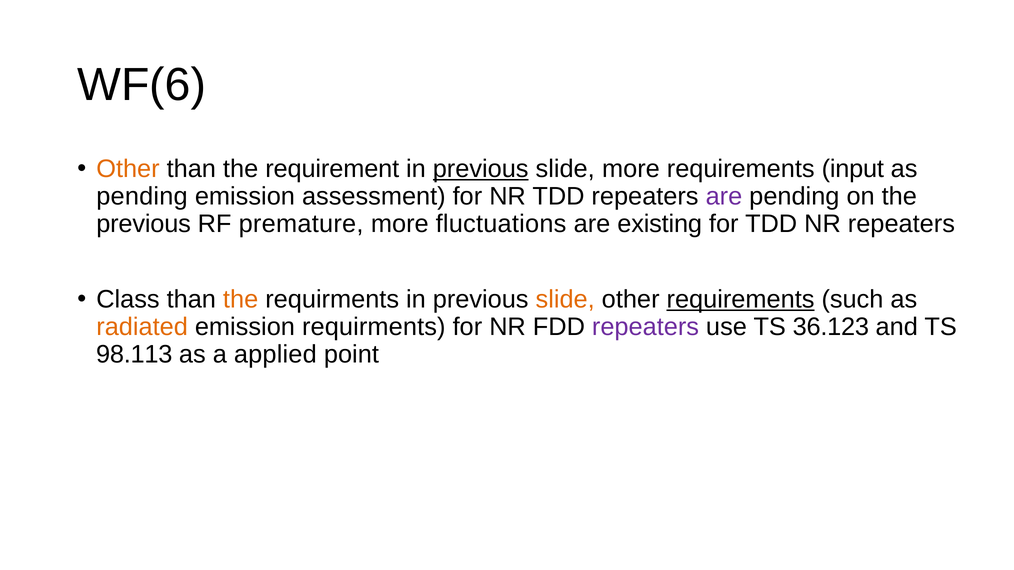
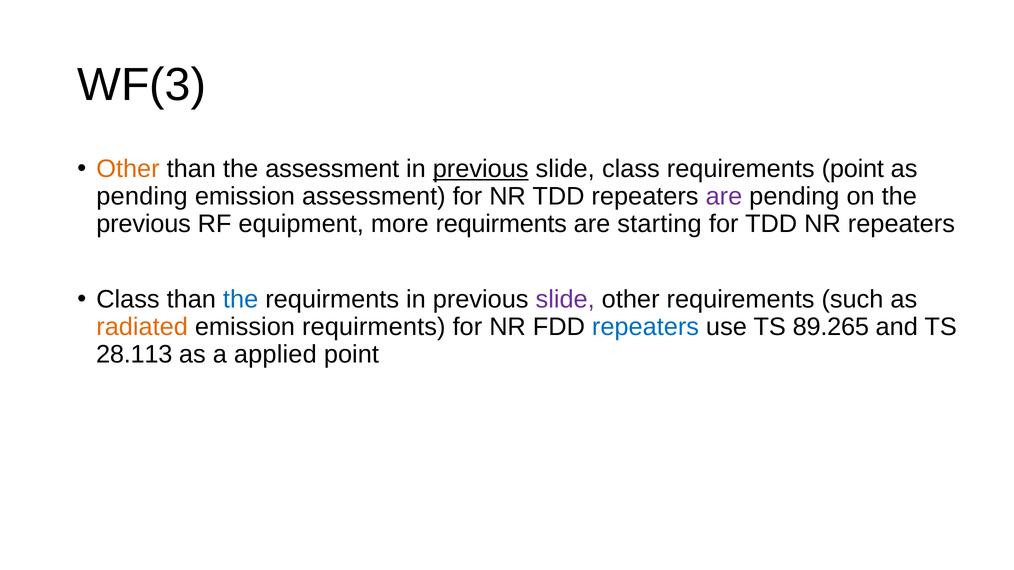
WF(6: WF(6 -> WF(3
the requirement: requirement -> assessment
slide more: more -> class
requirements input: input -> point
premature: premature -> equipment
more fluctuations: fluctuations -> requirments
existing: existing -> starting
the at (241, 300) colour: orange -> blue
slide at (565, 300) colour: orange -> purple
requirements at (741, 300) underline: present -> none
repeaters at (645, 327) colour: purple -> blue
36.123: 36.123 -> 89.265
98.113: 98.113 -> 28.113
